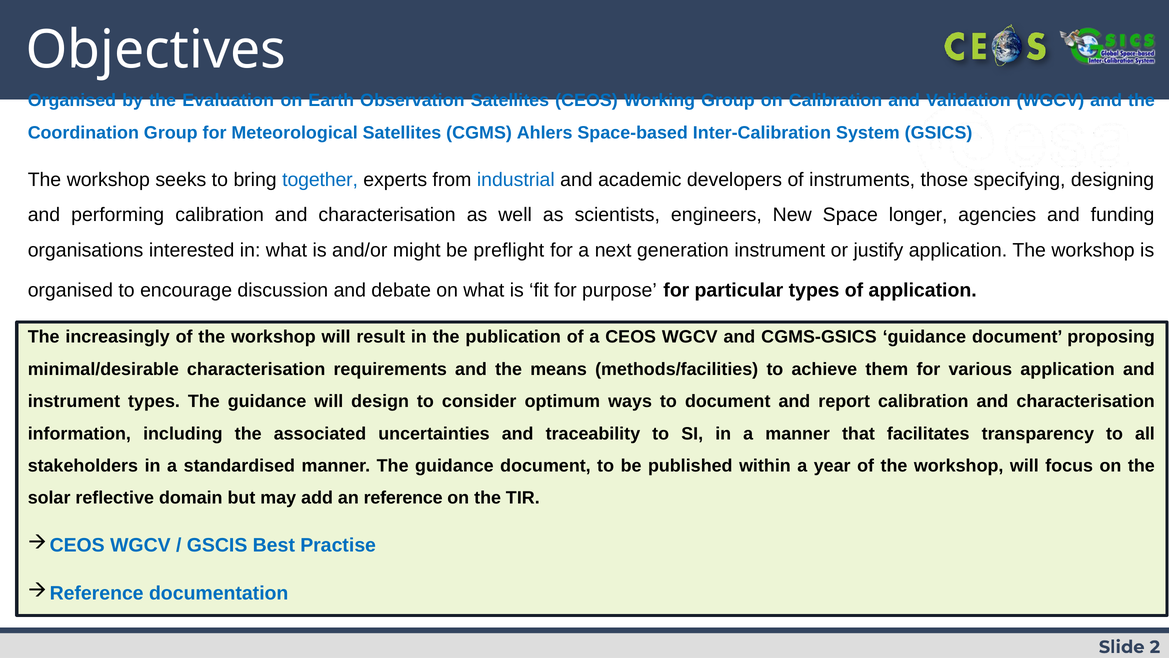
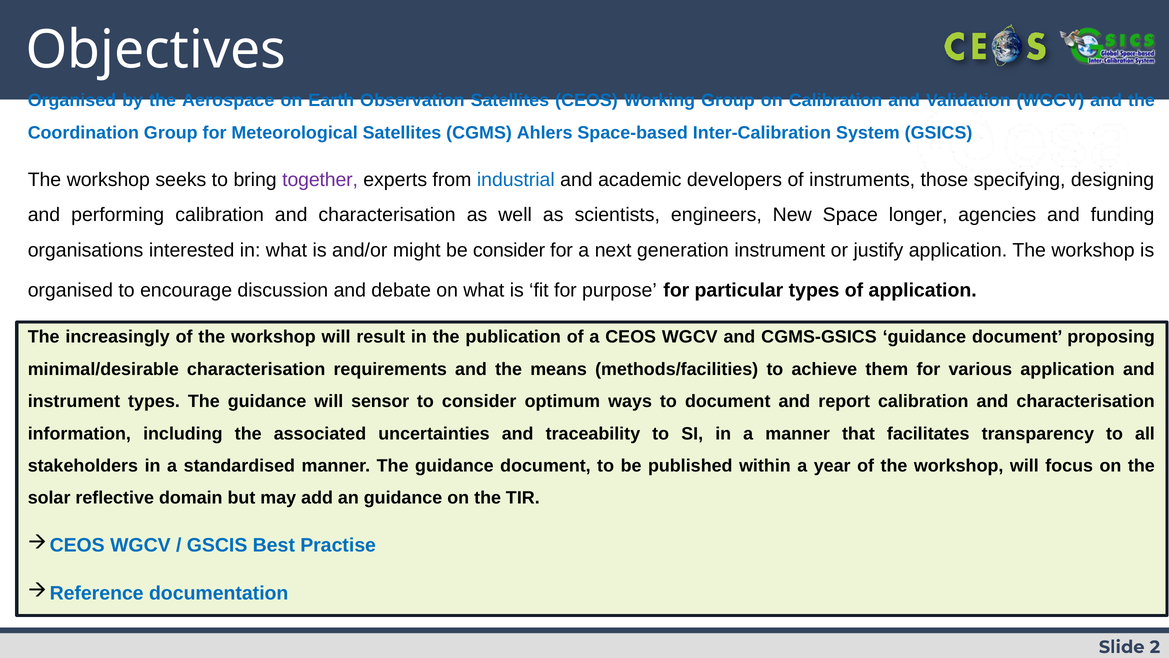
Evaluation: Evaluation -> Aerospace
together colour: blue -> purple
be preflight: preflight -> consider
design: design -> sensor
an reference: reference -> guidance
